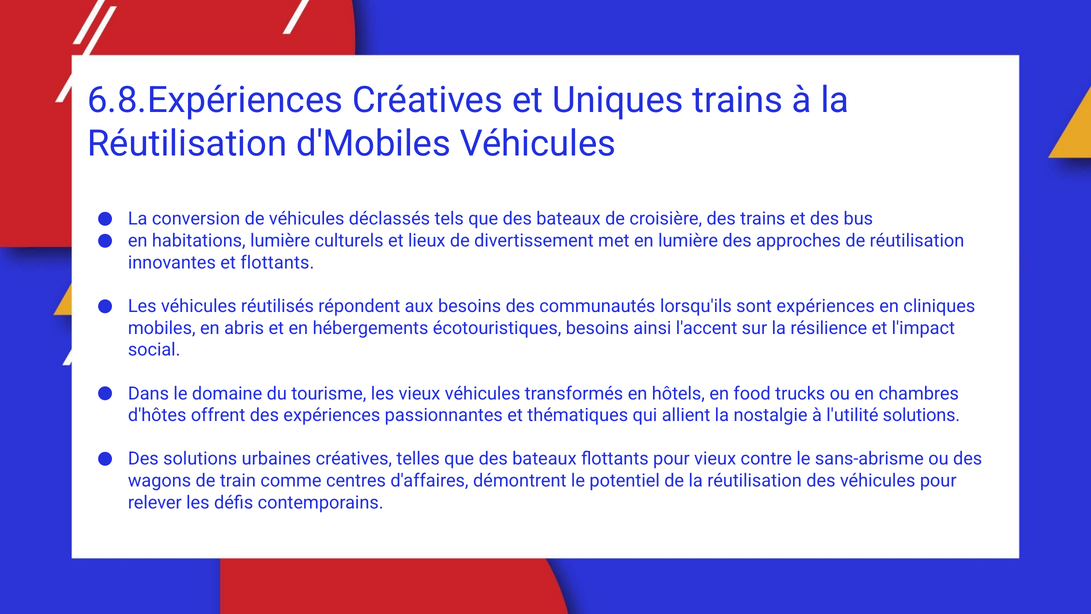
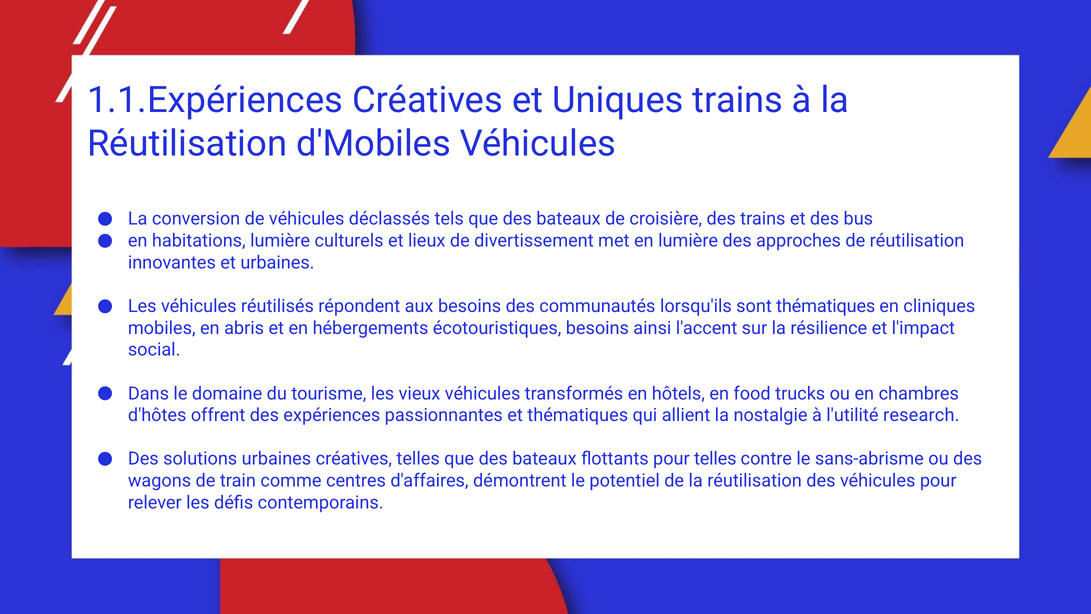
6.8.Expériences: 6.8.Expériences -> 1.1.Expériences
et flottants: flottants -> urbaines
sont expériences: expériences -> thématiques
l'utilité solutions: solutions -> research
pour vieux: vieux -> telles
